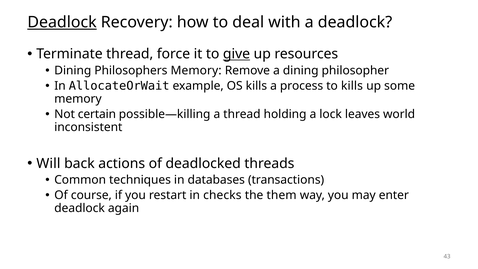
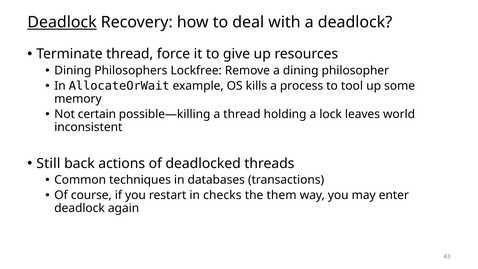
give underline: present -> none
Philosophers Memory: Memory -> Lockfree
to kills: kills -> tool
Will: Will -> Still
